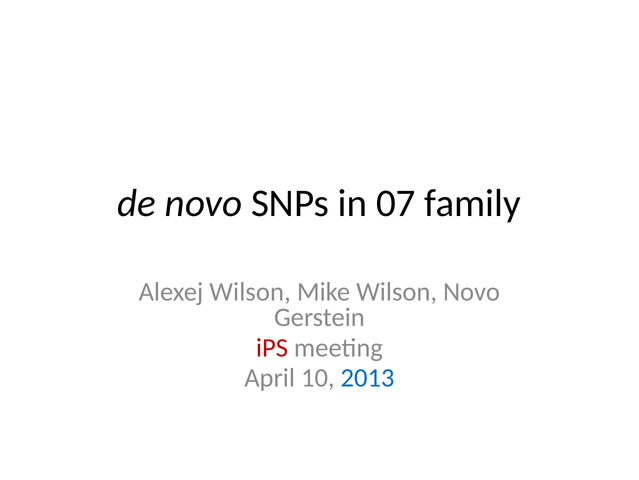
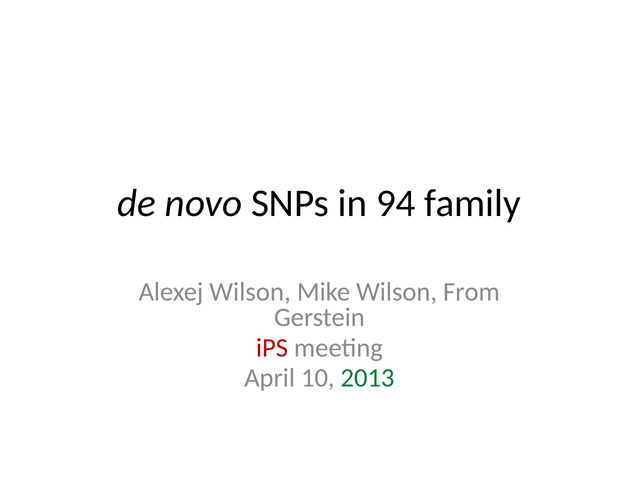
07: 07 -> 94
Wilson Novo: Novo -> From
2013 colour: blue -> green
